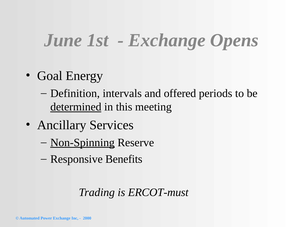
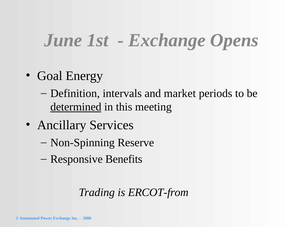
offered: offered -> market
Non-Spinning underline: present -> none
ERCOT-must: ERCOT-must -> ERCOT-from
